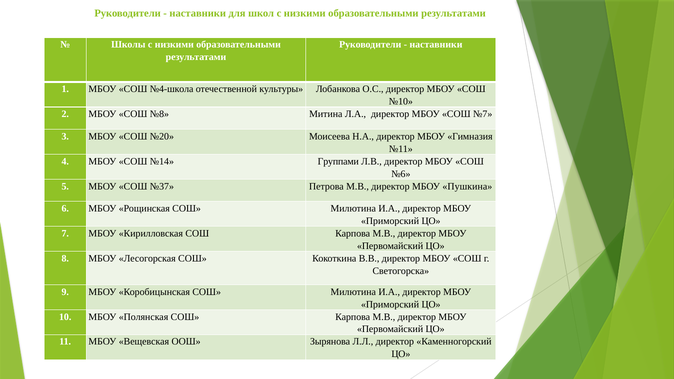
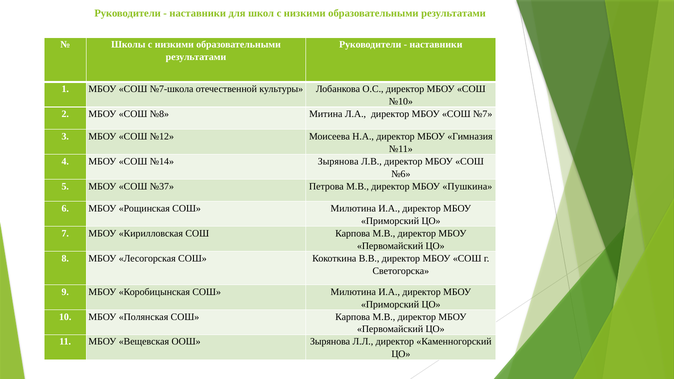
№4-школа: №4-школа -> №7-школа
№20: №20 -> №12
№14 Группами: Группами -> Зырянова
